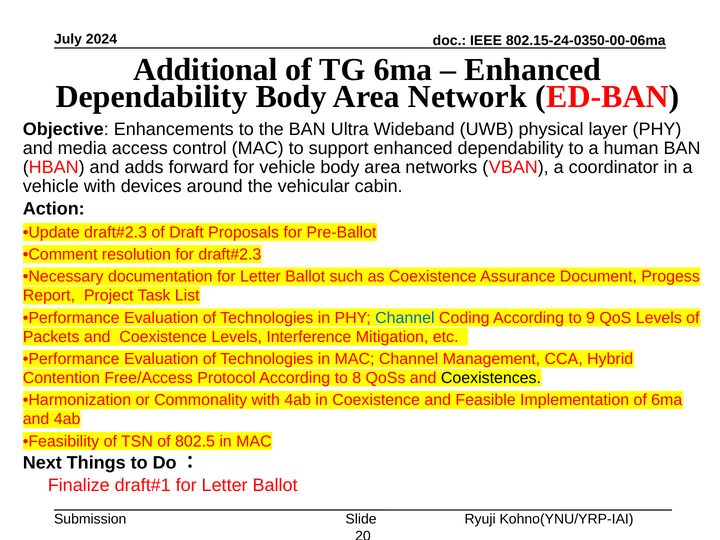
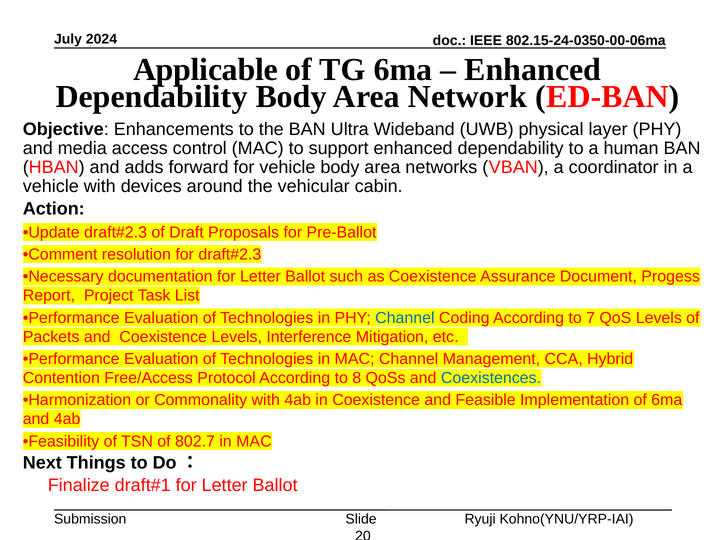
Additional: Additional -> Applicable
9: 9 -> 7
Coexistences colour: black -> blue
802.5: 802.5 -> 802.7
